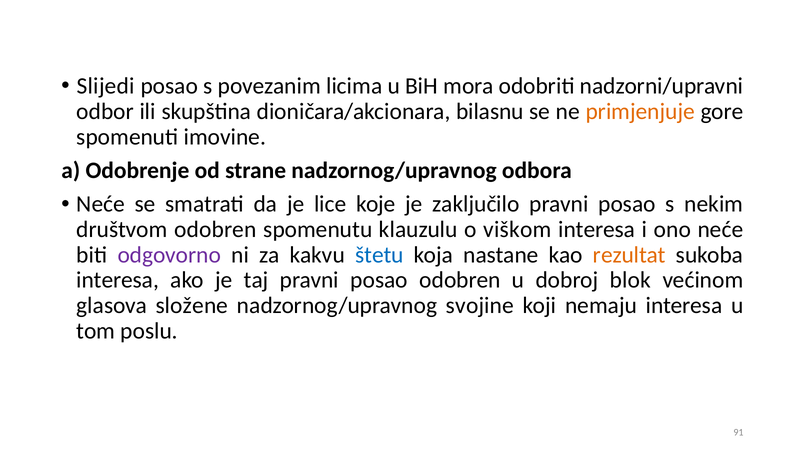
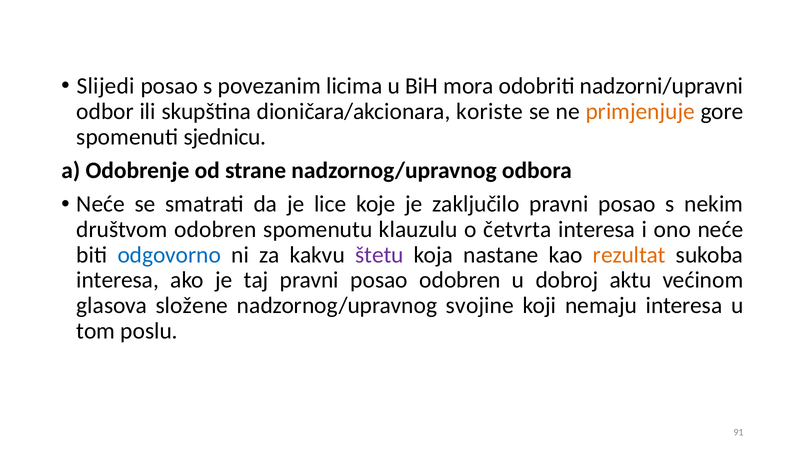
bilasnu: bilasnu -> koriste
imovine: imovine -> sjednicu
viškom: viškom -> četvrta
odgovorno colour: purple -> blue
štetu colour: blue -> purple
blok: blok -> aktu
